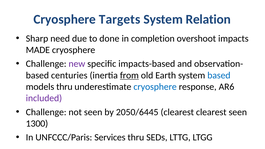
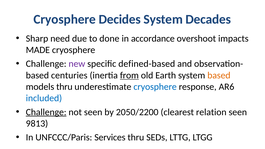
Targets: Targets -> Decides
Relation: Relation -> Decades
completion: completion -> accordance
impacts-based: impacts-based -> defined-based
based at (219, 75) colour: blue -> orange
included colour: purple -> blue
Challenge at (46, 112) underline: none -> present
2050/6445: 2050/6445 -> 2050/2200
clearest clearest: clearest -> relation
1300: 1300 -> 9813
